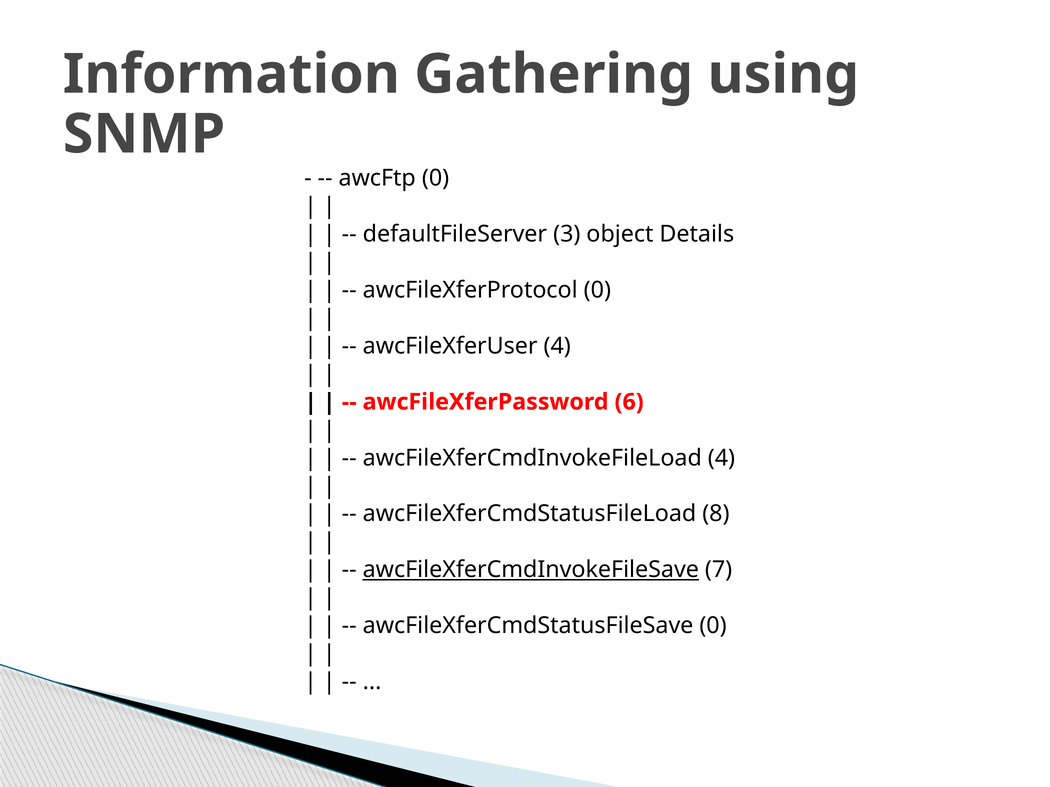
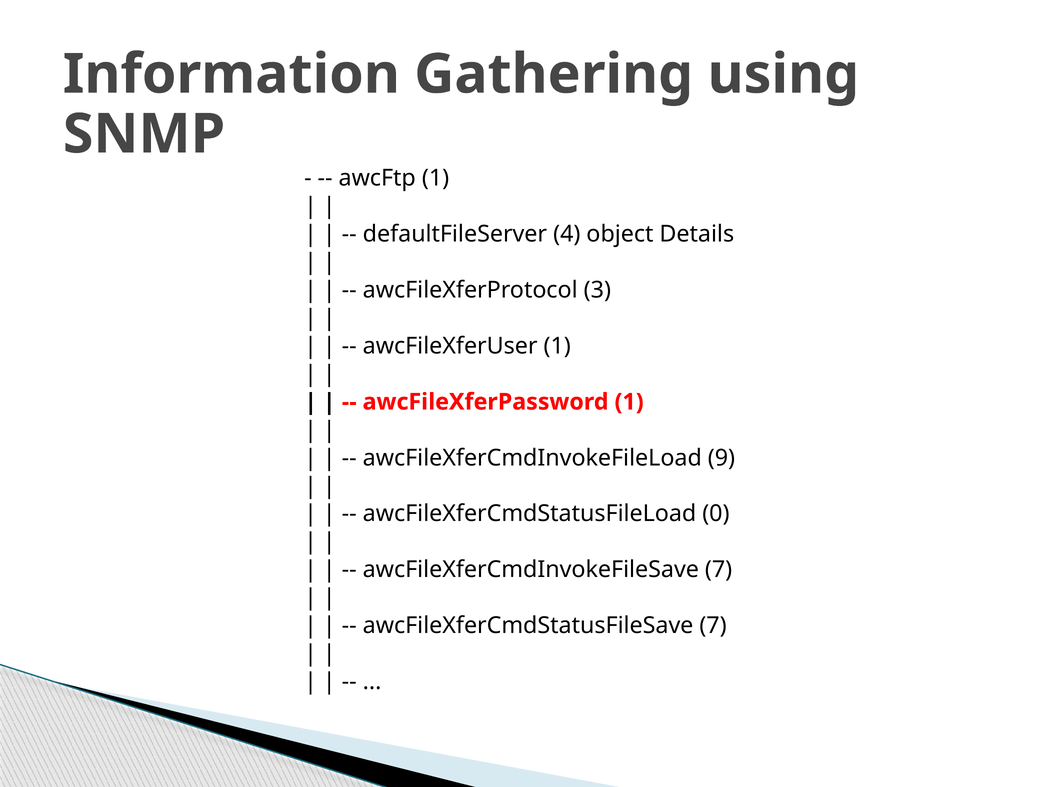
awcFtp 0: 0 -> 1
3: 3 -> 4
awcFileXferProtocol 0: 0 -> 3
awcFileXferUser 4: 4 -> 1
awcFileXferPassword 6: 6 -> 1
awcFileXferCmdInvokeFileLoad 4: 4 -> 9
8: 8 -> 0
awcFileXferCmdInvokeFileSave underline: present -> none
awcFileXferCmdStatusFileSave 0: 0 -> 7
